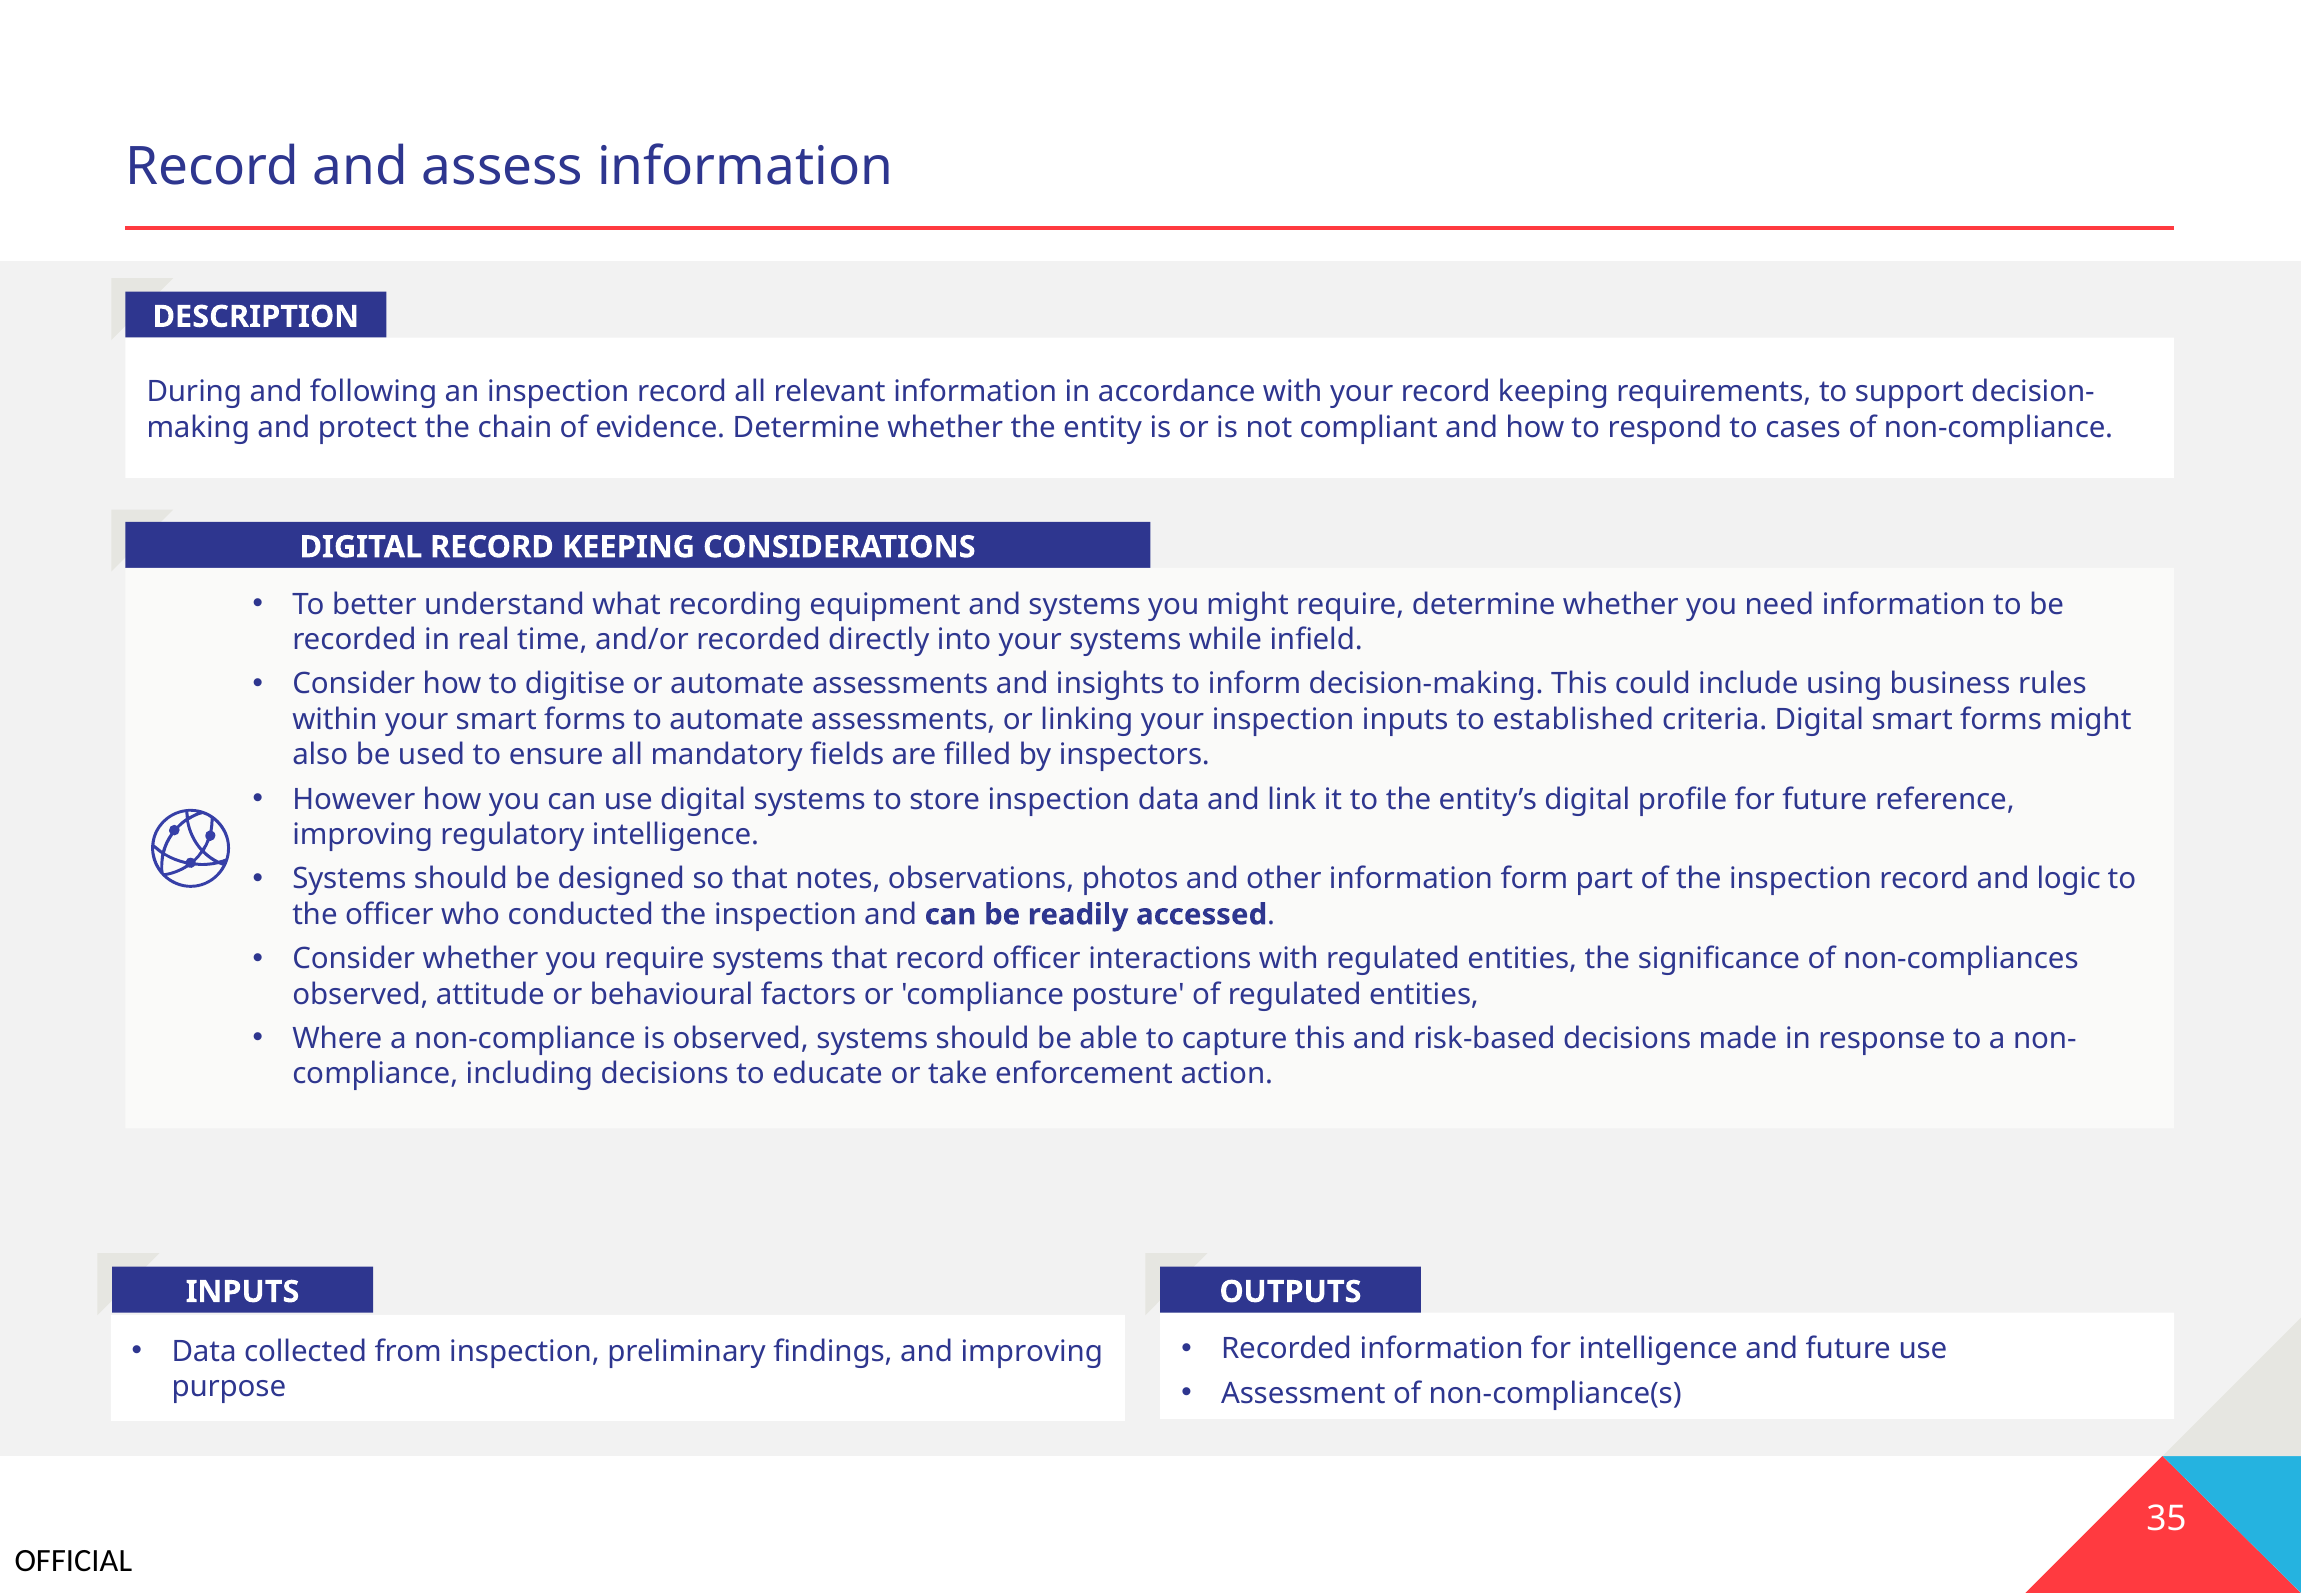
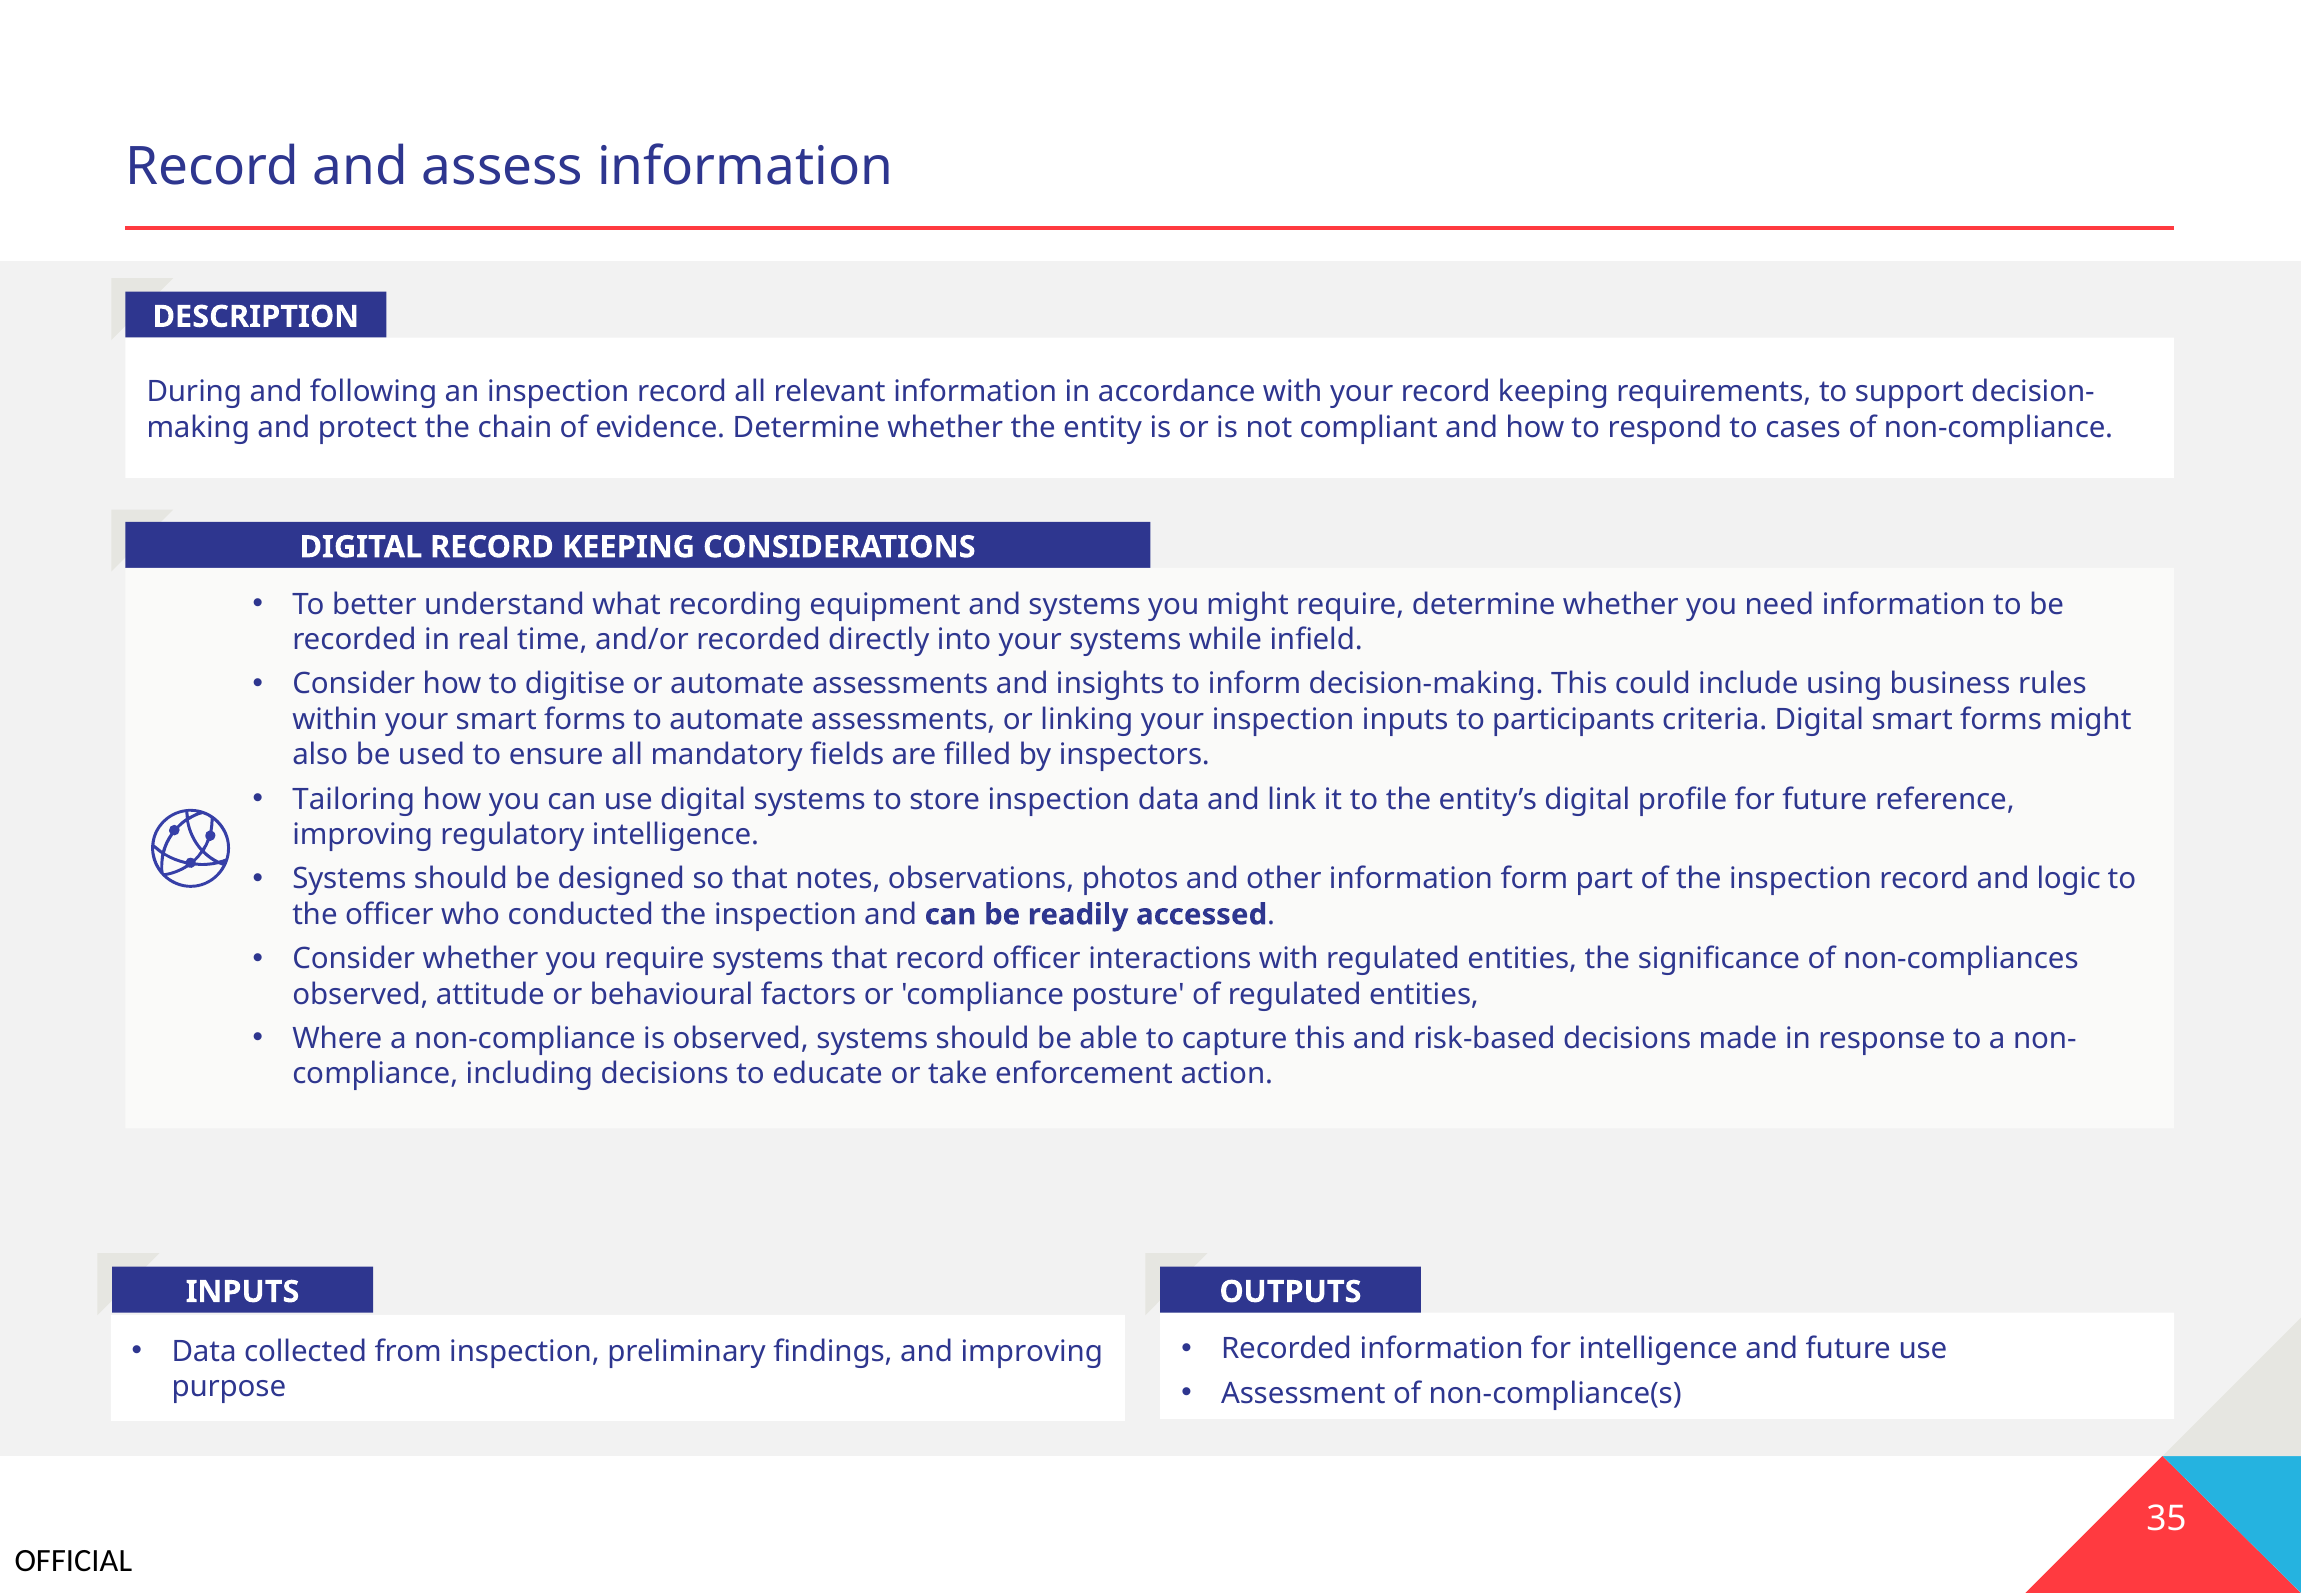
established: established -> participants
However: However -> Tailoring
